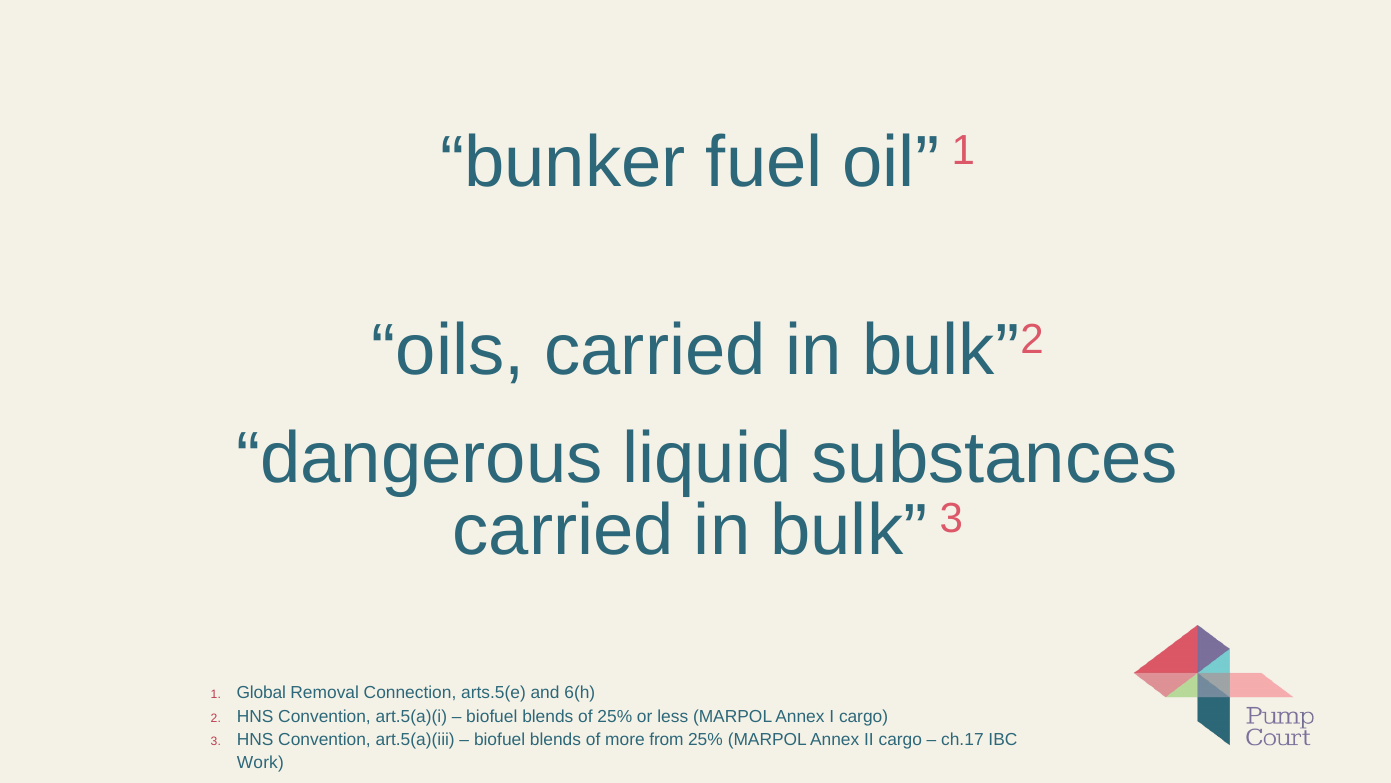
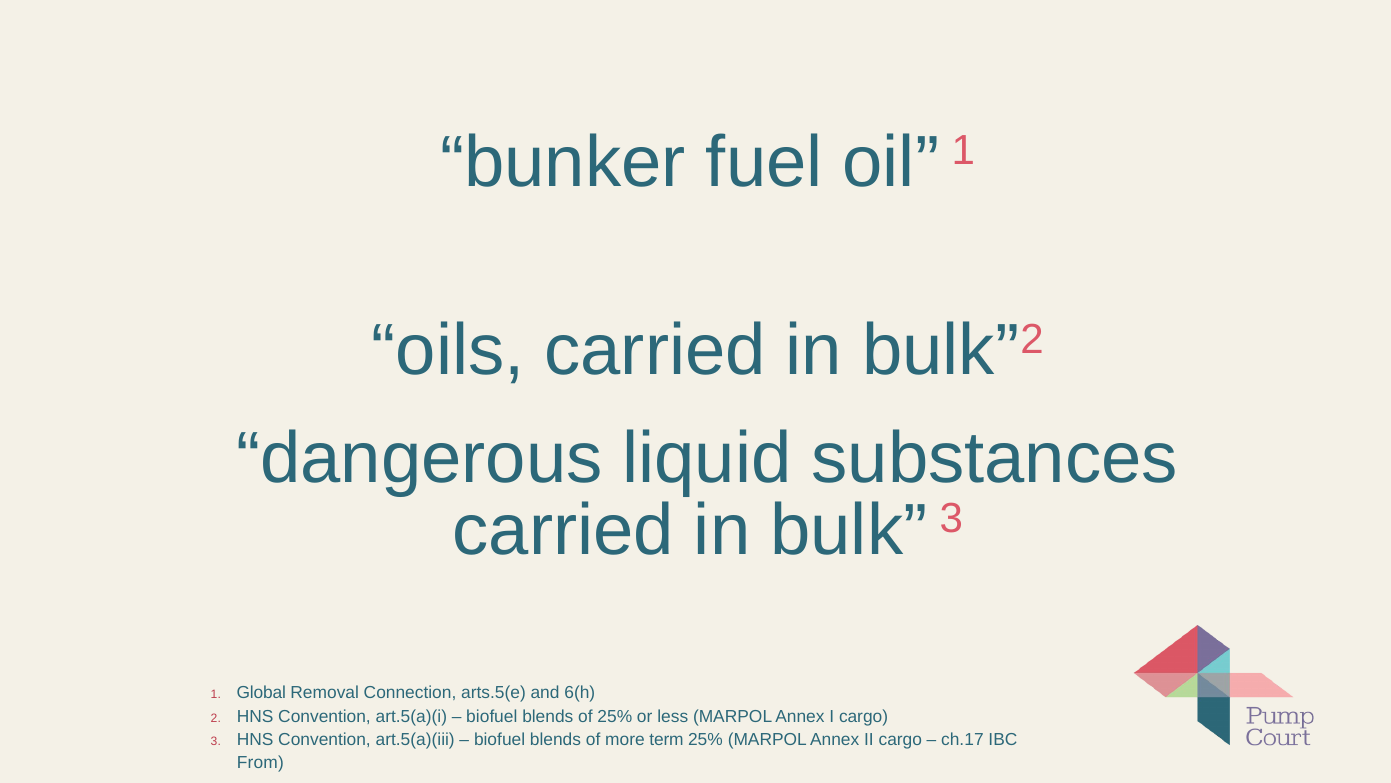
from: from -> term
Work: Work -> From
